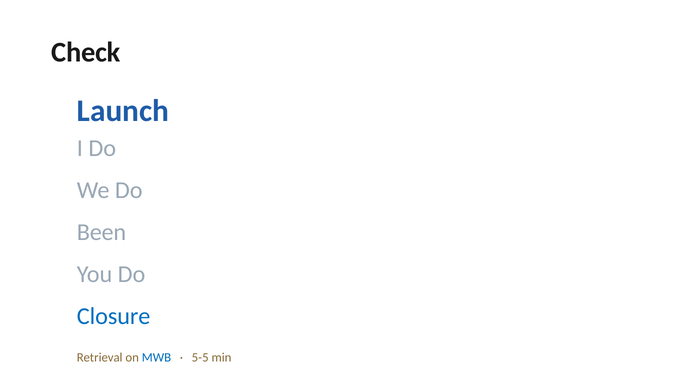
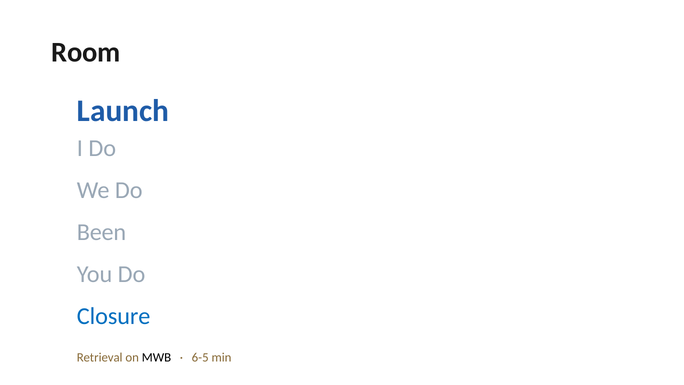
Check: Check -> Room
MWB colour: blue -> black
5-5: 5-5 -> 6-5
